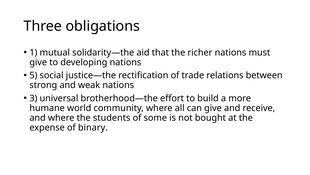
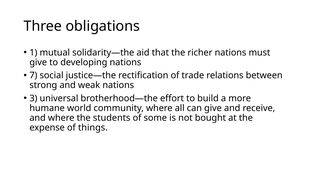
5: 5 -> 7
binary: binary -> things
